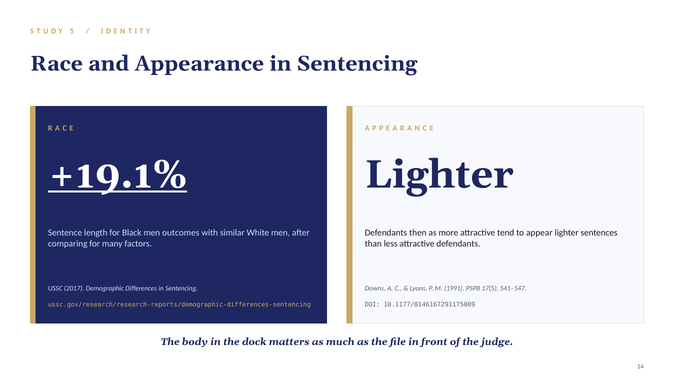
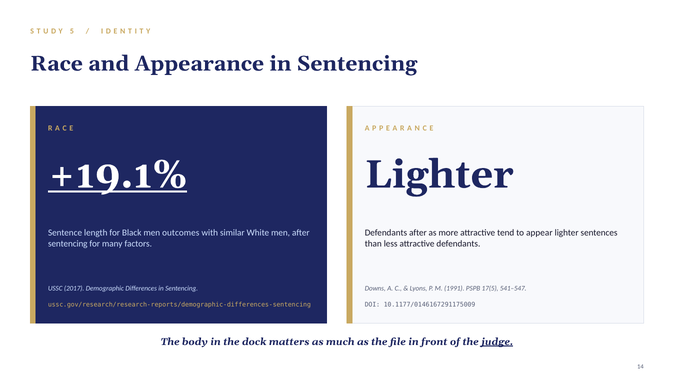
Defendants then: then -> after
comparing at (68, 244): comparing -> sentencing
judge underline: none -> present
